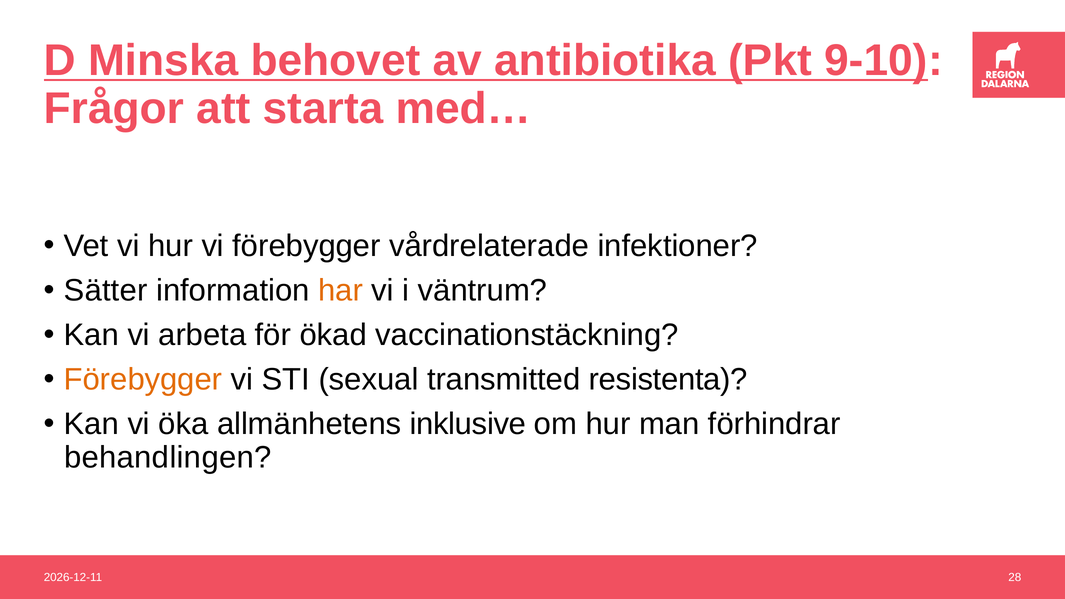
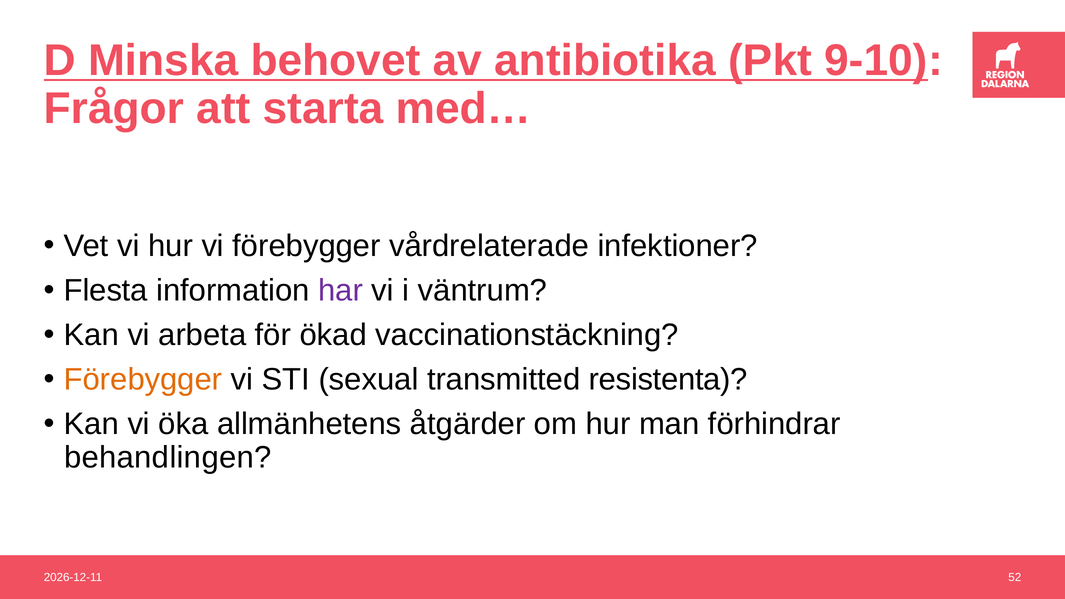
Sätter: Sätter -> Flesta
har colour: orange -> purple
inklusive: inklusive -> åtgärder
28: 28 -> 52
